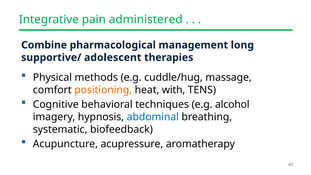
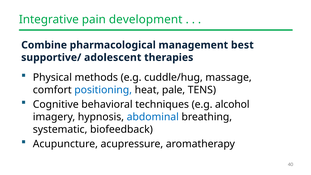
administered: administered -> development
long: long -> best
positioning colour: orange -> blue
with: with -> pale
